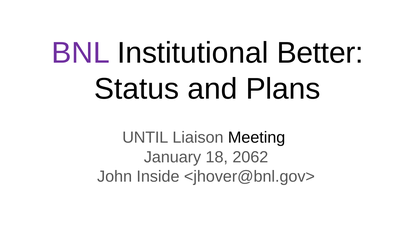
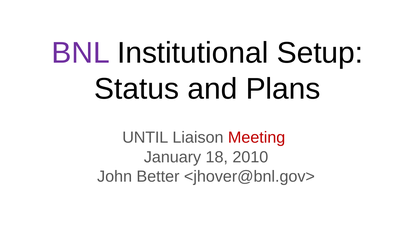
Better: Better -> Setup
Meeting colour: black -> red
2062: 2062 -> 2010
Inside: Inside -> Better
